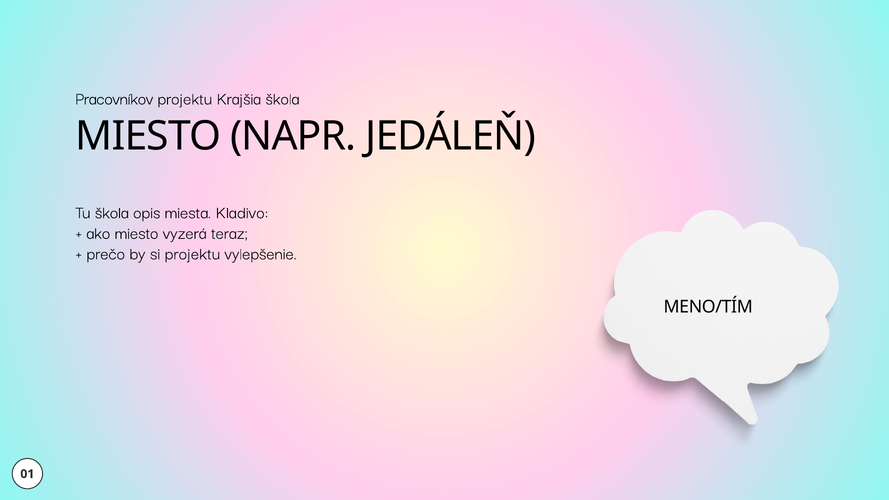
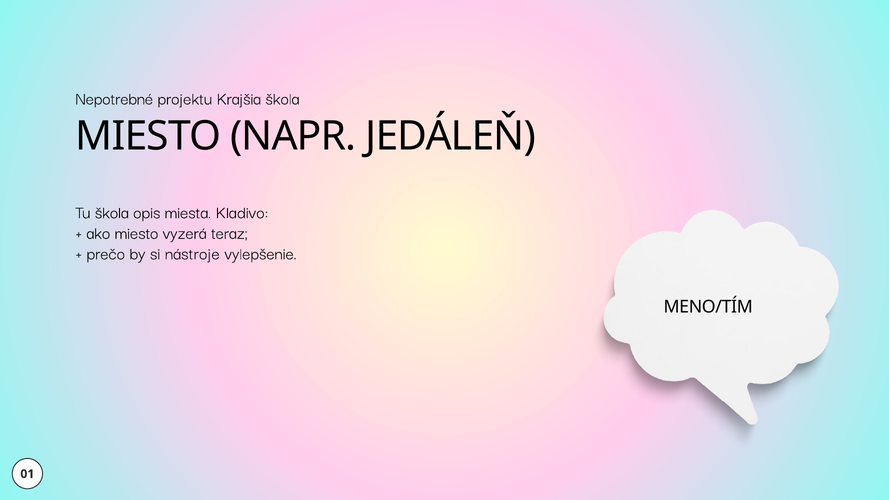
Pracovníkov: Pracovníkov -> Nepotrebné
si projektu: projektu -> nástroje
